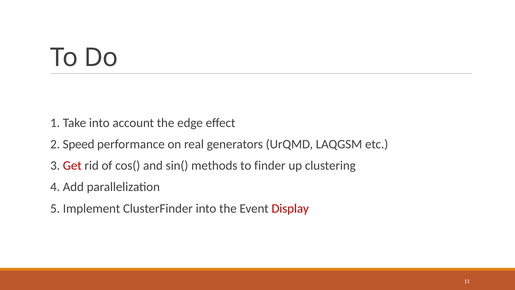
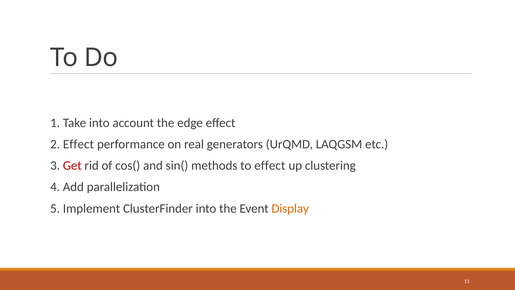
2 Speed: Speed -> Effect
to finder: finder -> effect
Display colour: red -> orange
